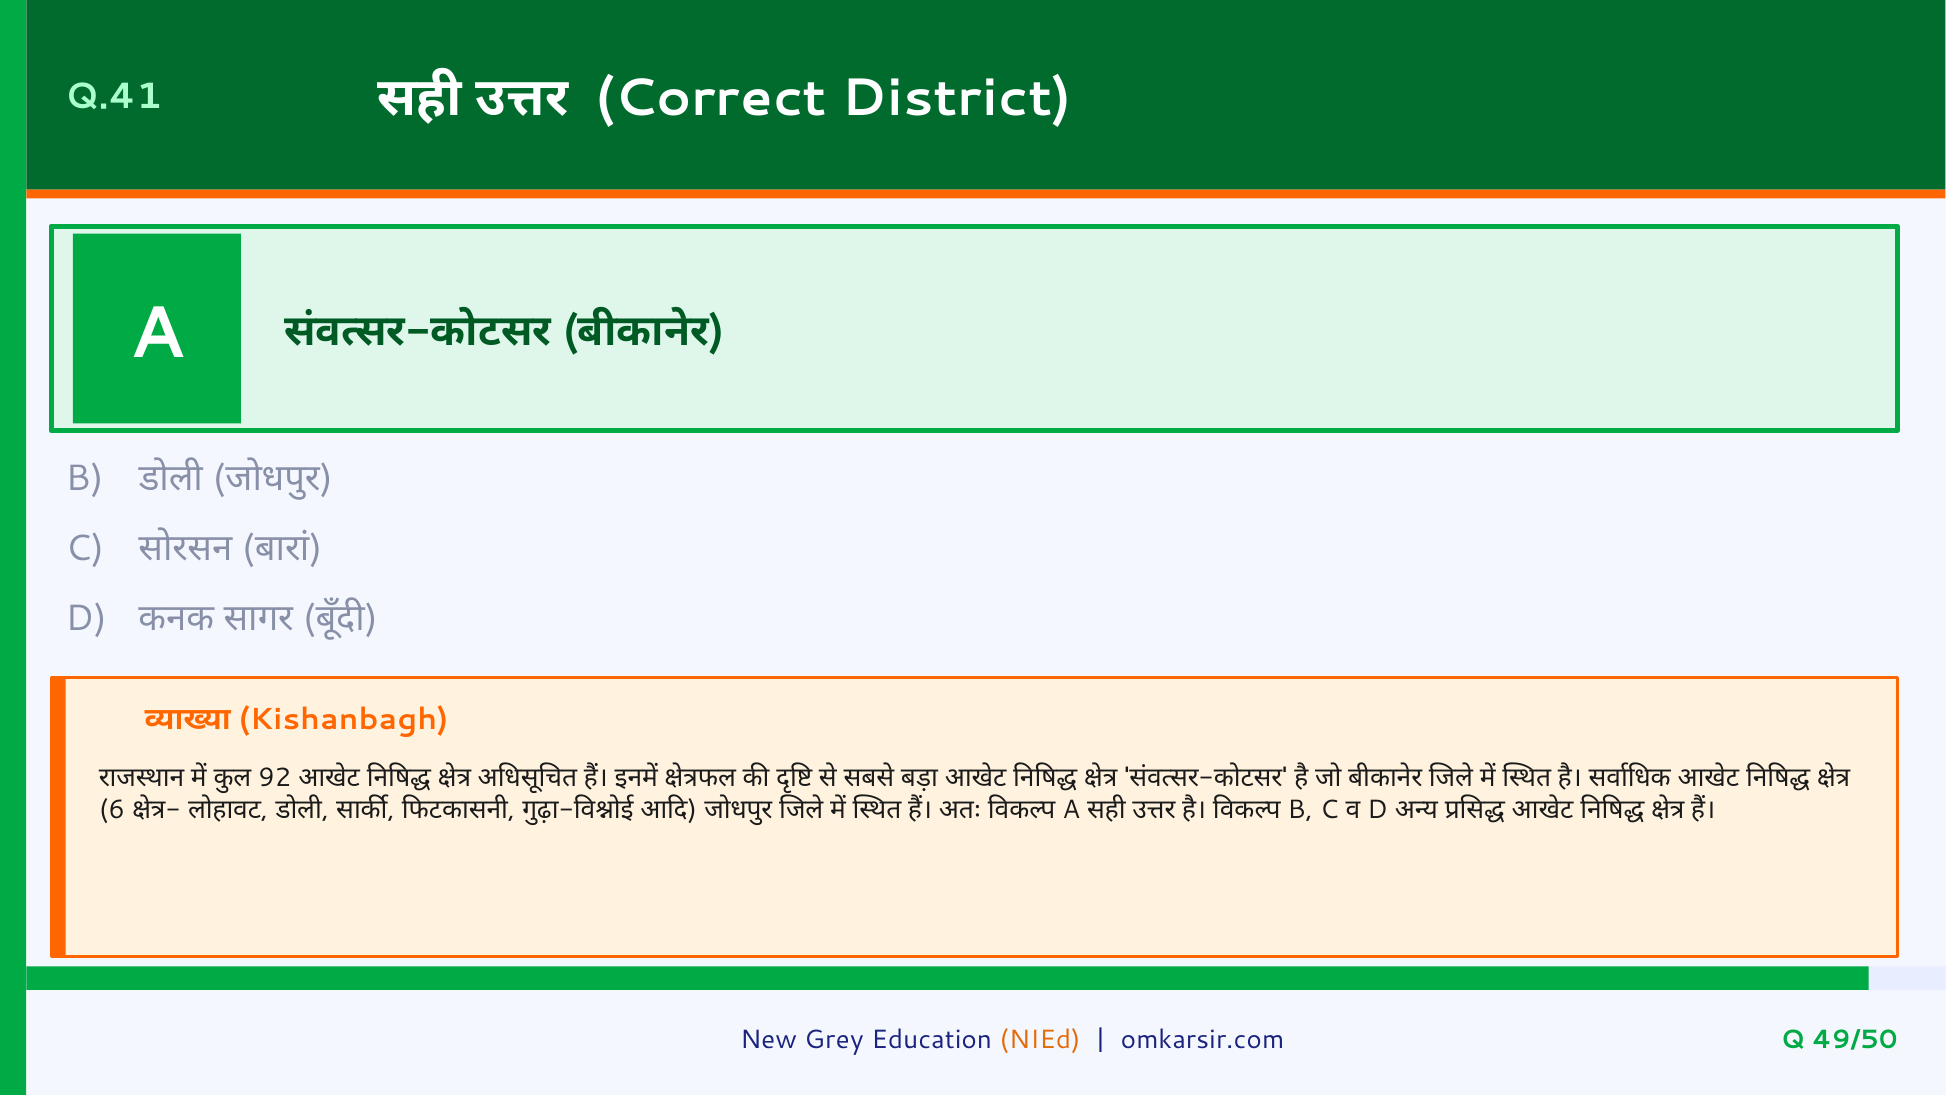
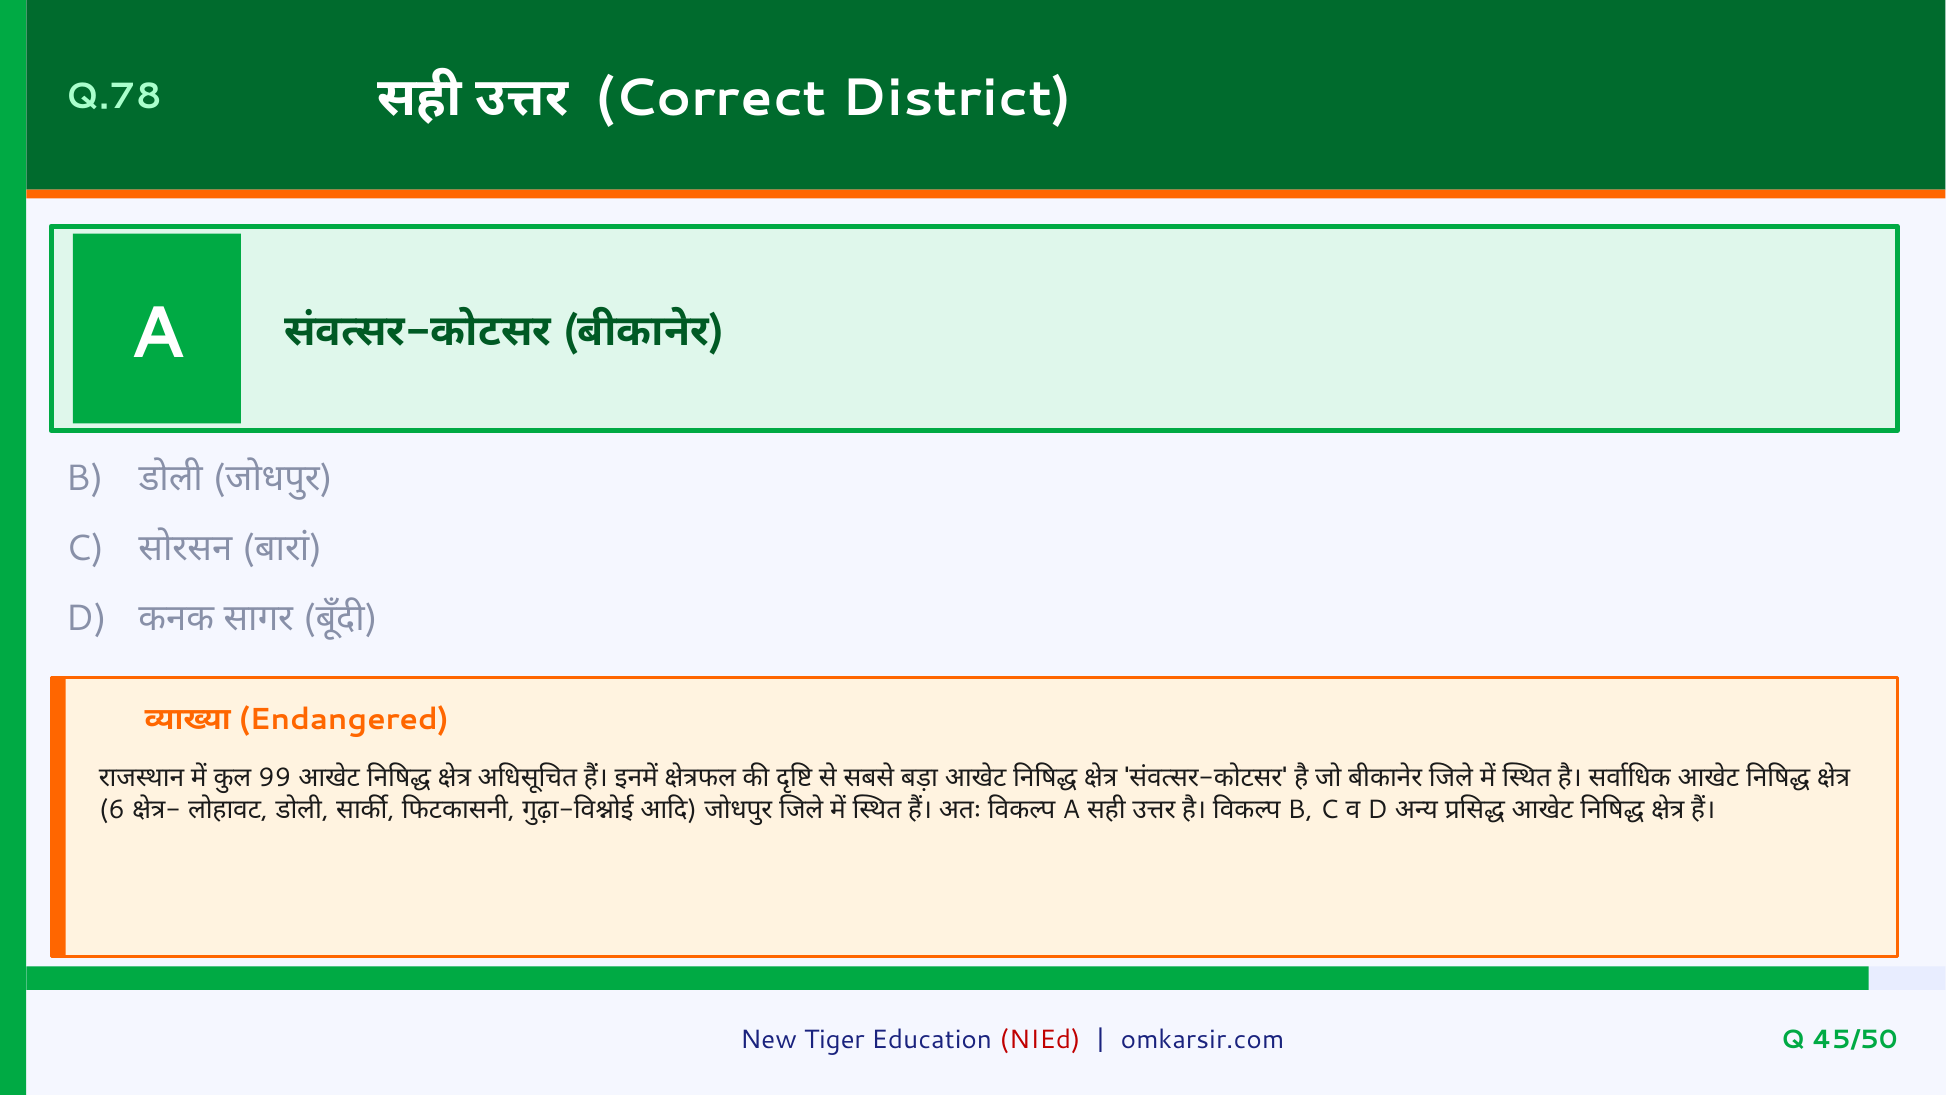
Q.41: Q.41 -> Q.78
Kishanbagh: Kishanbagh -> Endangered
92: 92 -> 99
Grey: Grey -> Tiger
NIEd colour: orange -> red
49/50: 49/50 -> 45/50
